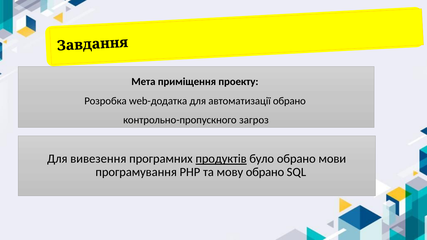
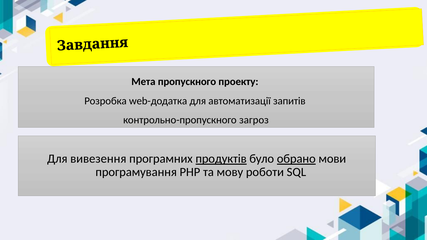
приміщення: приміщення -> пропускного
автоматизації обрано: обрано -> запитів
обрано at (296, 159) underline: none -> present
мову обрано: обрано -> роботи
